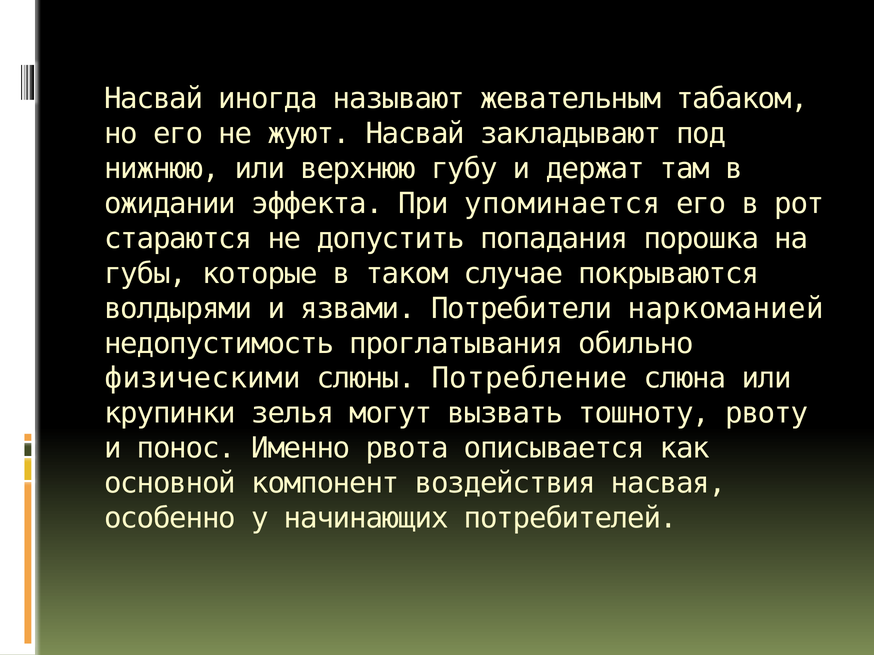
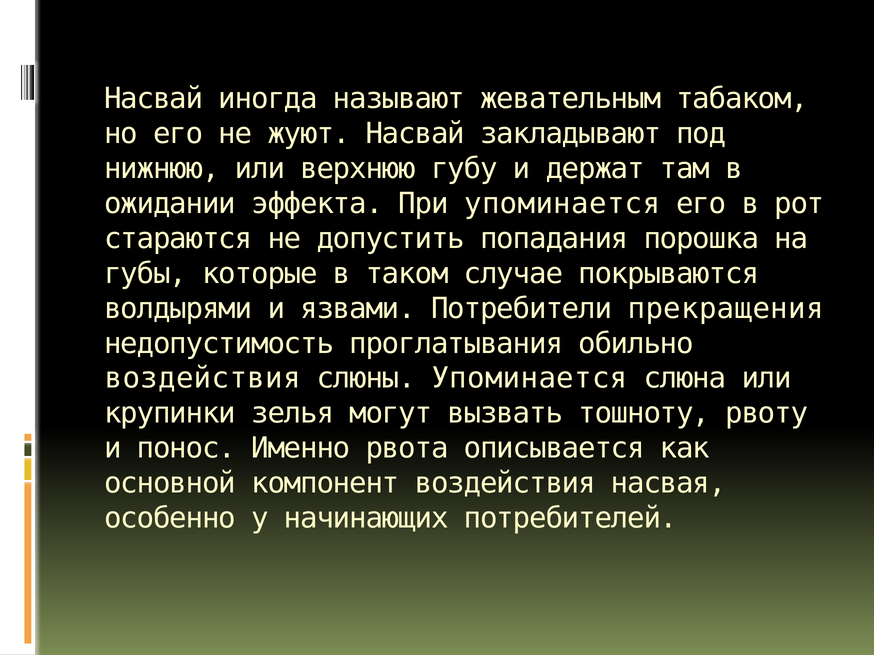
наркоманией: наркоманией -> прекращения
физическими at (203, 379): физическими -> воздействия
слюны Потребление: Потребление -> Упоминается
